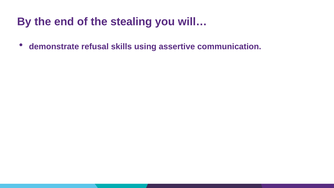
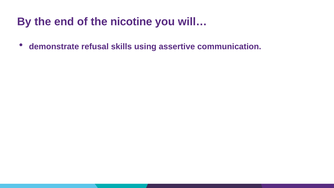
stealing: stealing -> nicotine
